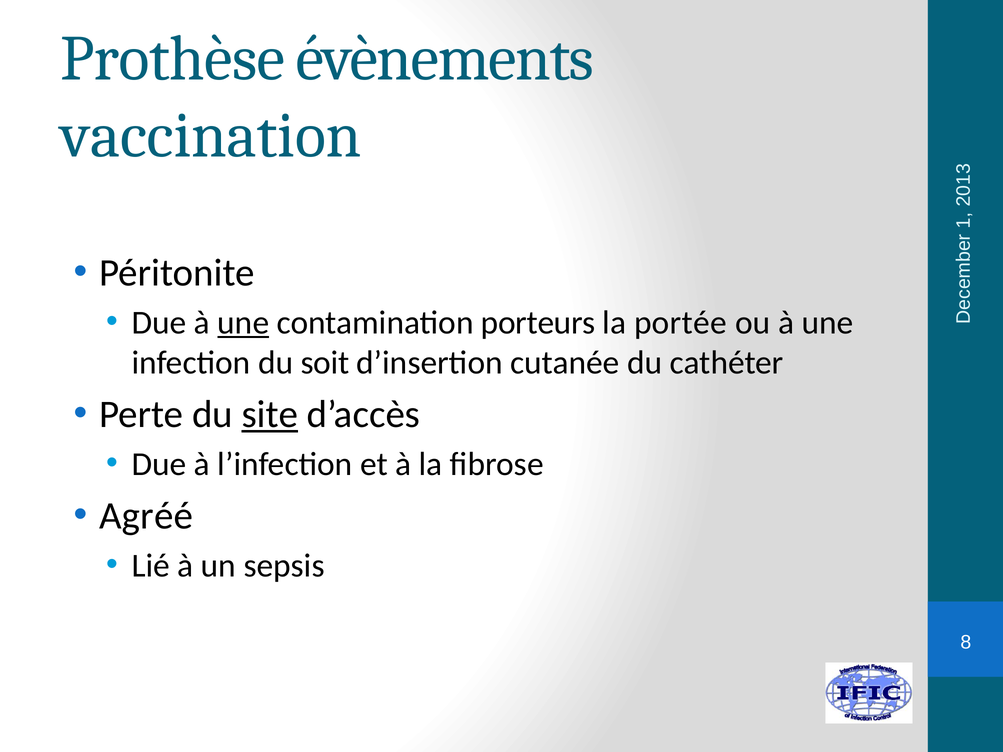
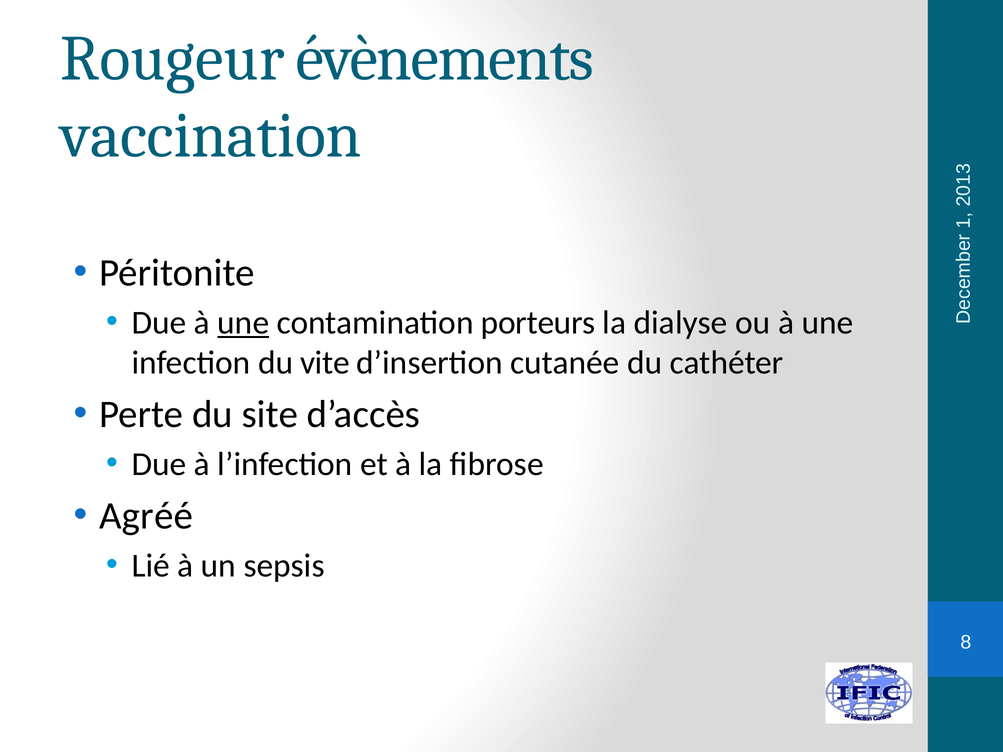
Prothèse: Prothèse -> Rougeur
portée: portée -> dialyse
soit: soit -> vite
site underline: present -> none
